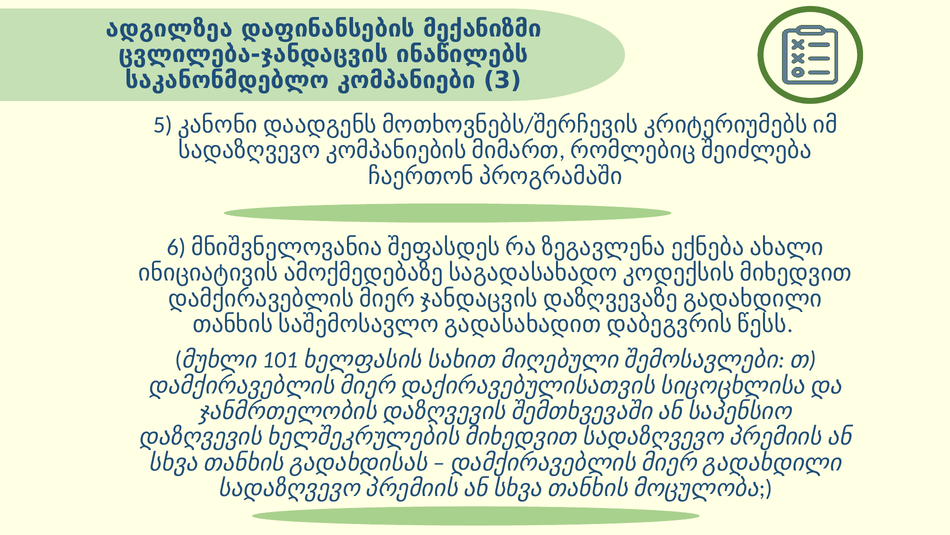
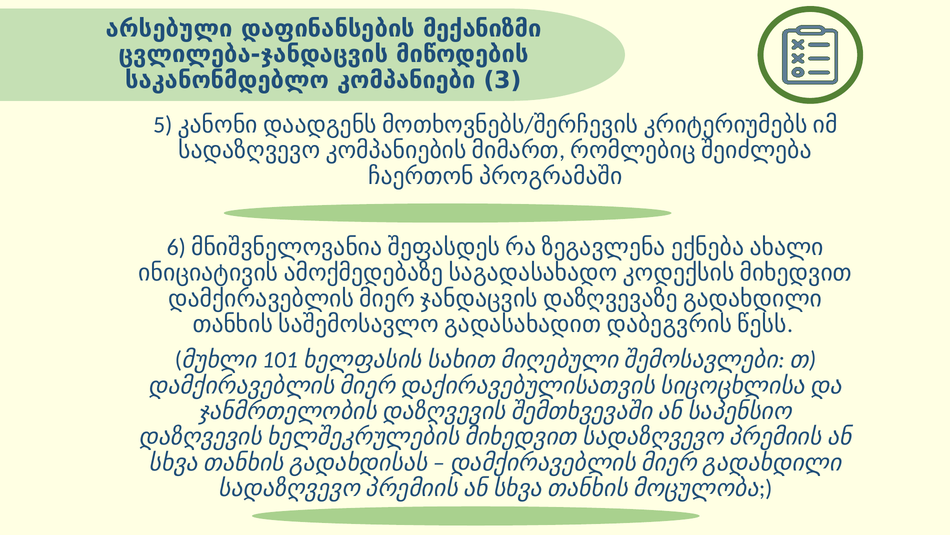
ადგილზეა: ადგილზეა -> არსებული
ინაწილებს: ინაწილებს -> მიწოდების
